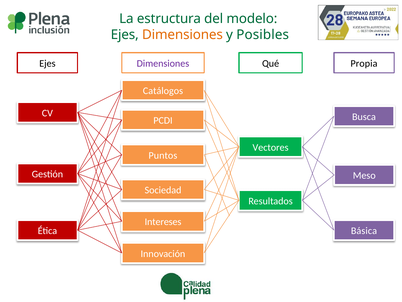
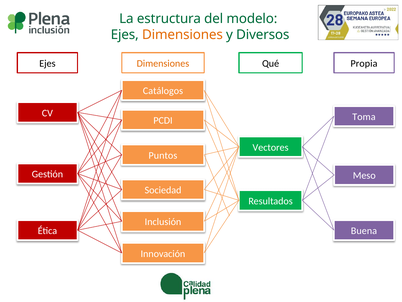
Posibles: Posibles -> Diversos
Dimensiones at (163, 63) colour: purple -> orange
Busca: Busca -> Toma
Intereses: Intereses -> Inclusión
Básica: Básica -> Buena
